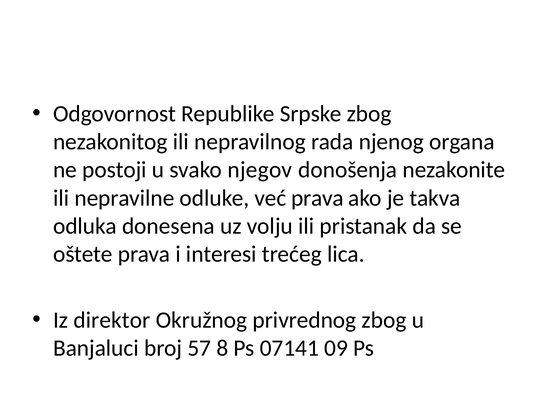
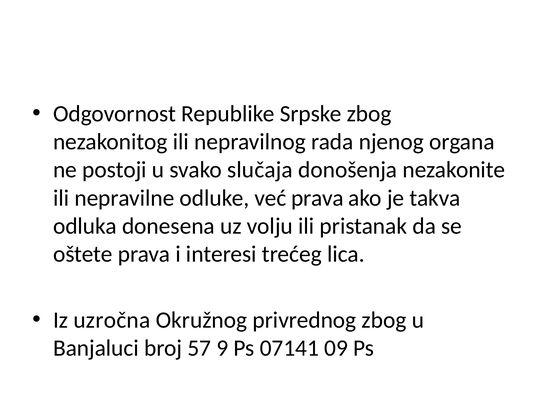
njegov: njegov -> slučaja
direktor: direktor -> uzročna
8: 8 -> 9
